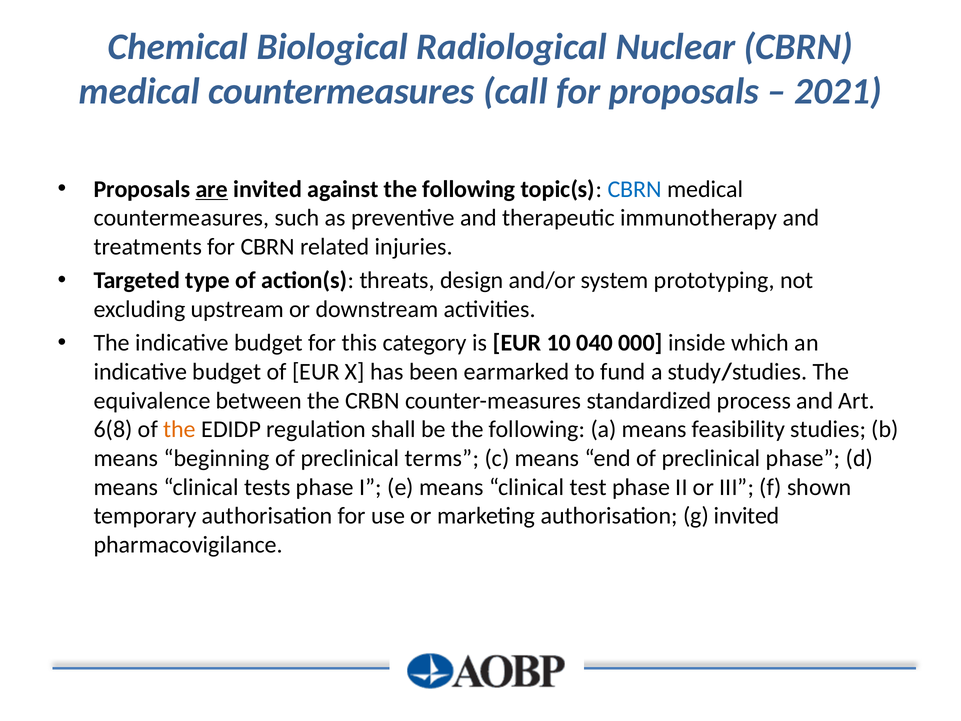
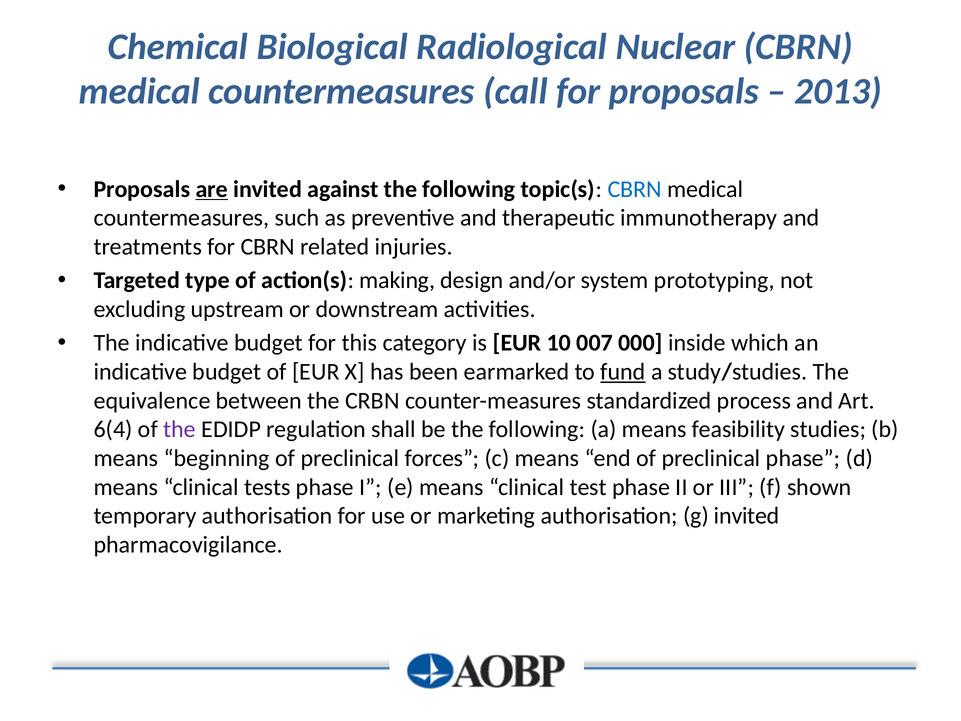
2021: 2021 -> 2013
threats: threats -> making
040: 040 -> 007
fund underline: none -> present
6(8: 6(8 -> 6(4
the at (180, 429) colour: orange -> purple
terms: terms -> forces
